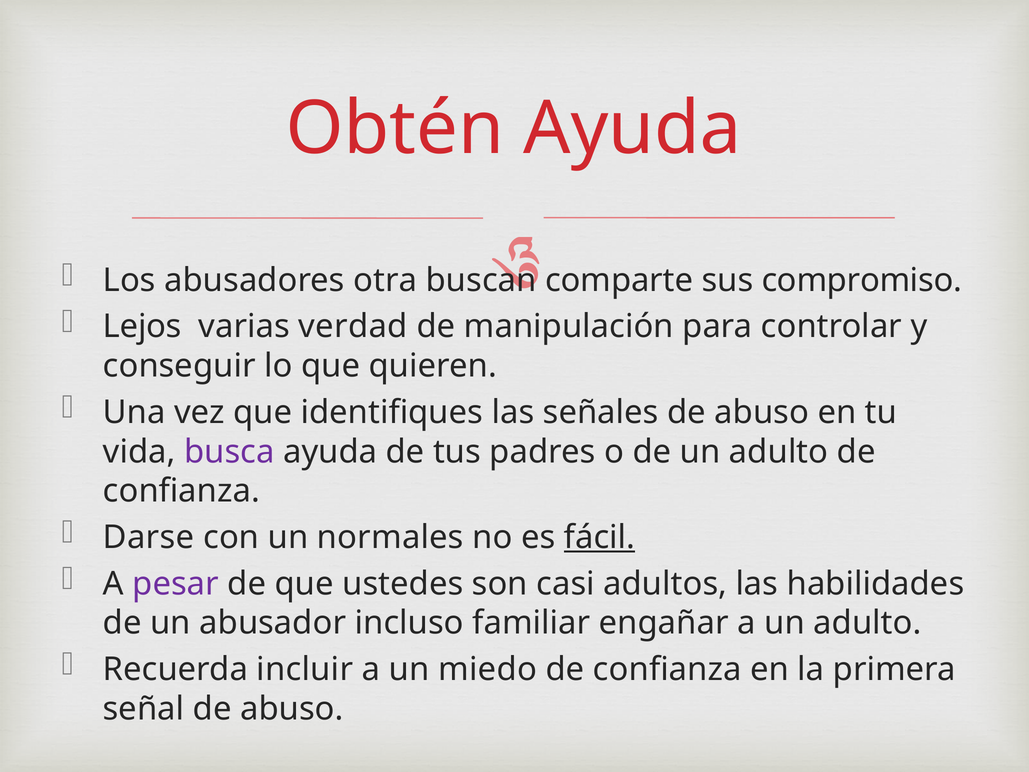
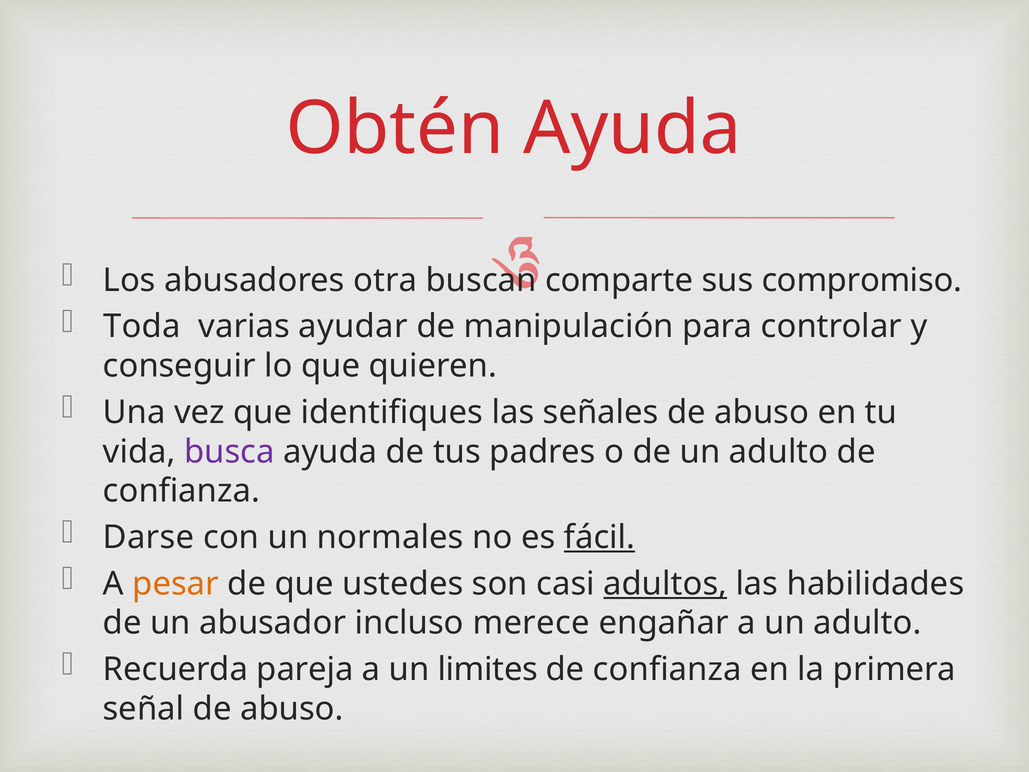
Lejos: Lejos -> Toda
verdad: verdad -> ayudar
pesar colour: purple -> orange
adultos underline: none -> present
familiar: familiar -> merece
incluir: incluir -> pareja
miedo: miedo -> limites
